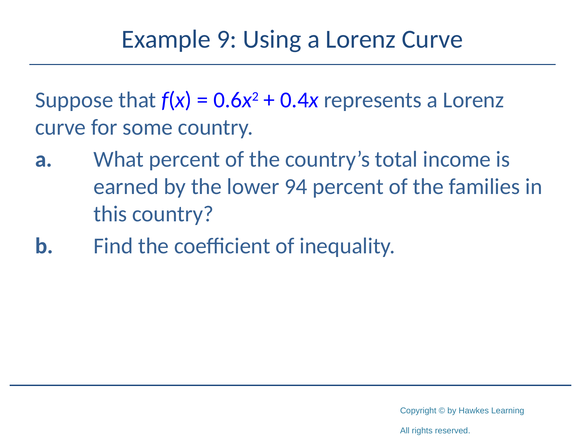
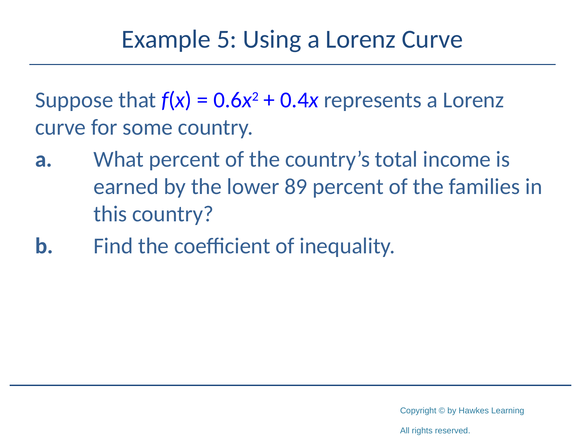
9: 9 -> 5
94: 94 -> 89
